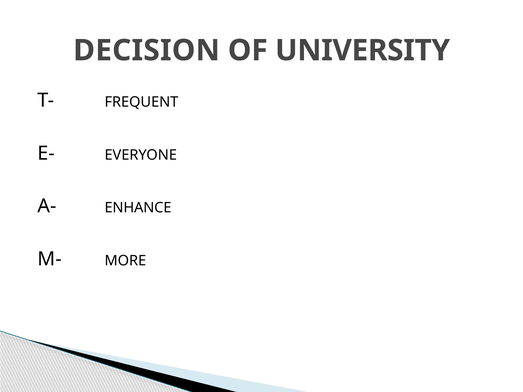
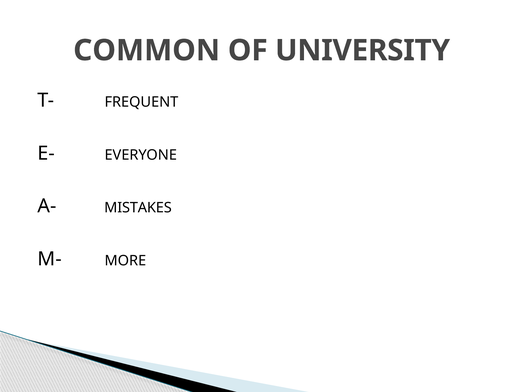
DECISION: DECISION -> COMMON
ENHANCE: ENHANCE -> MISTAKES
